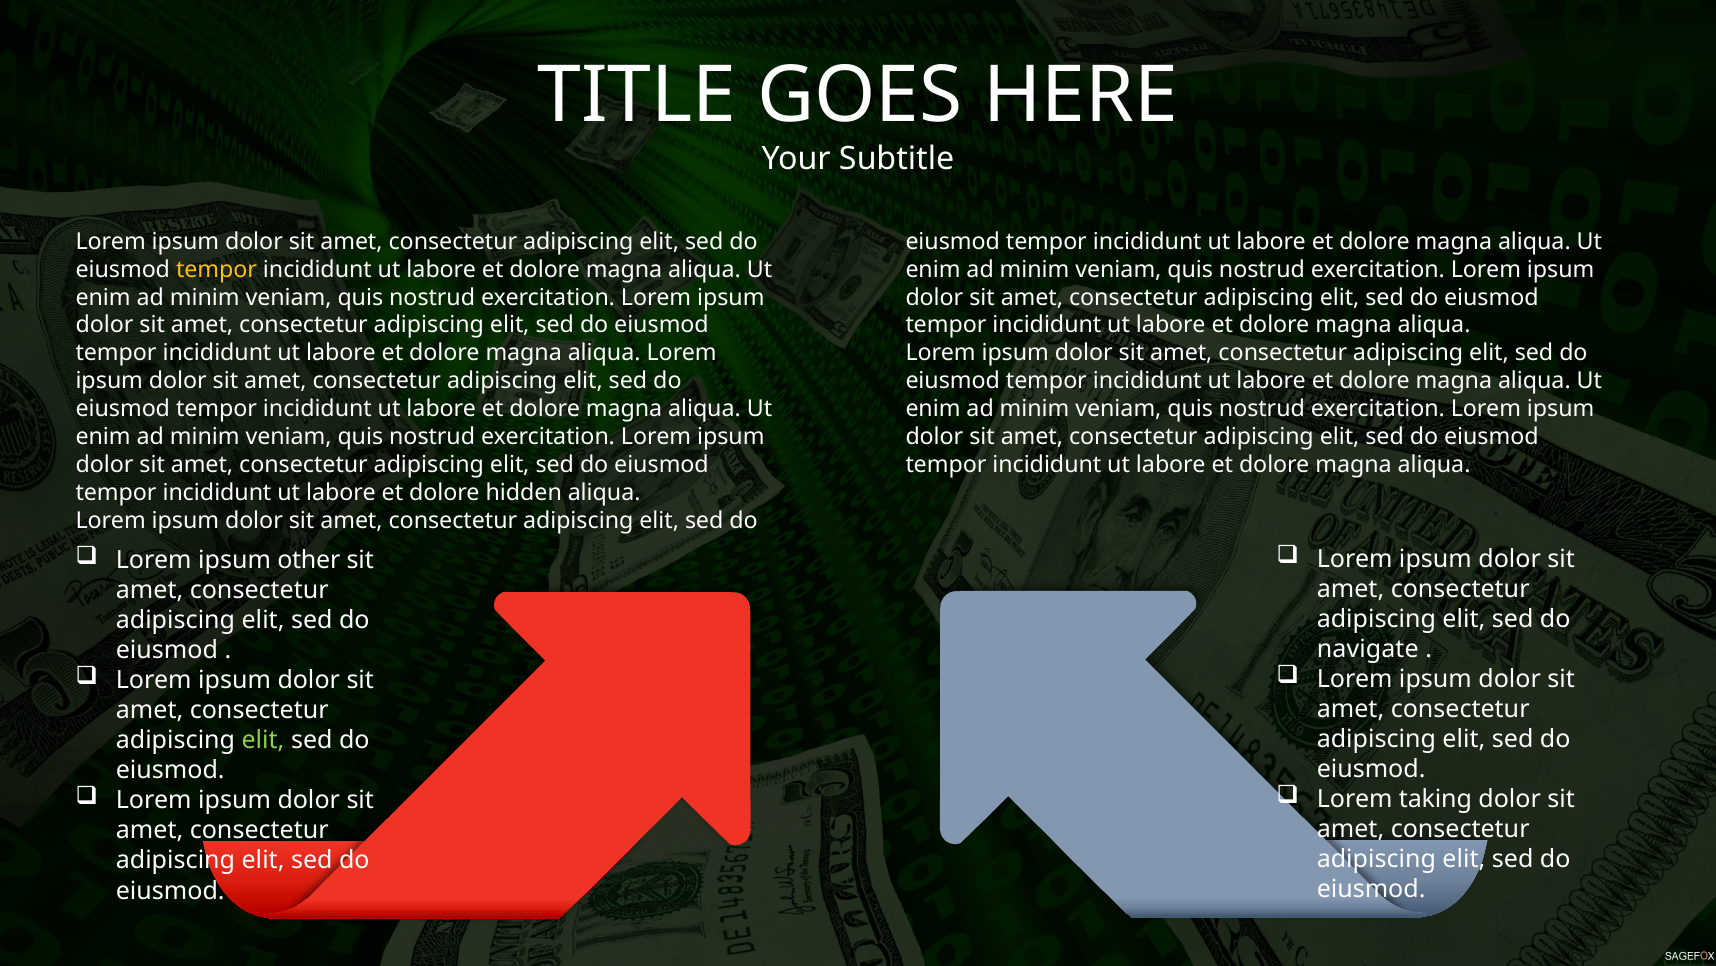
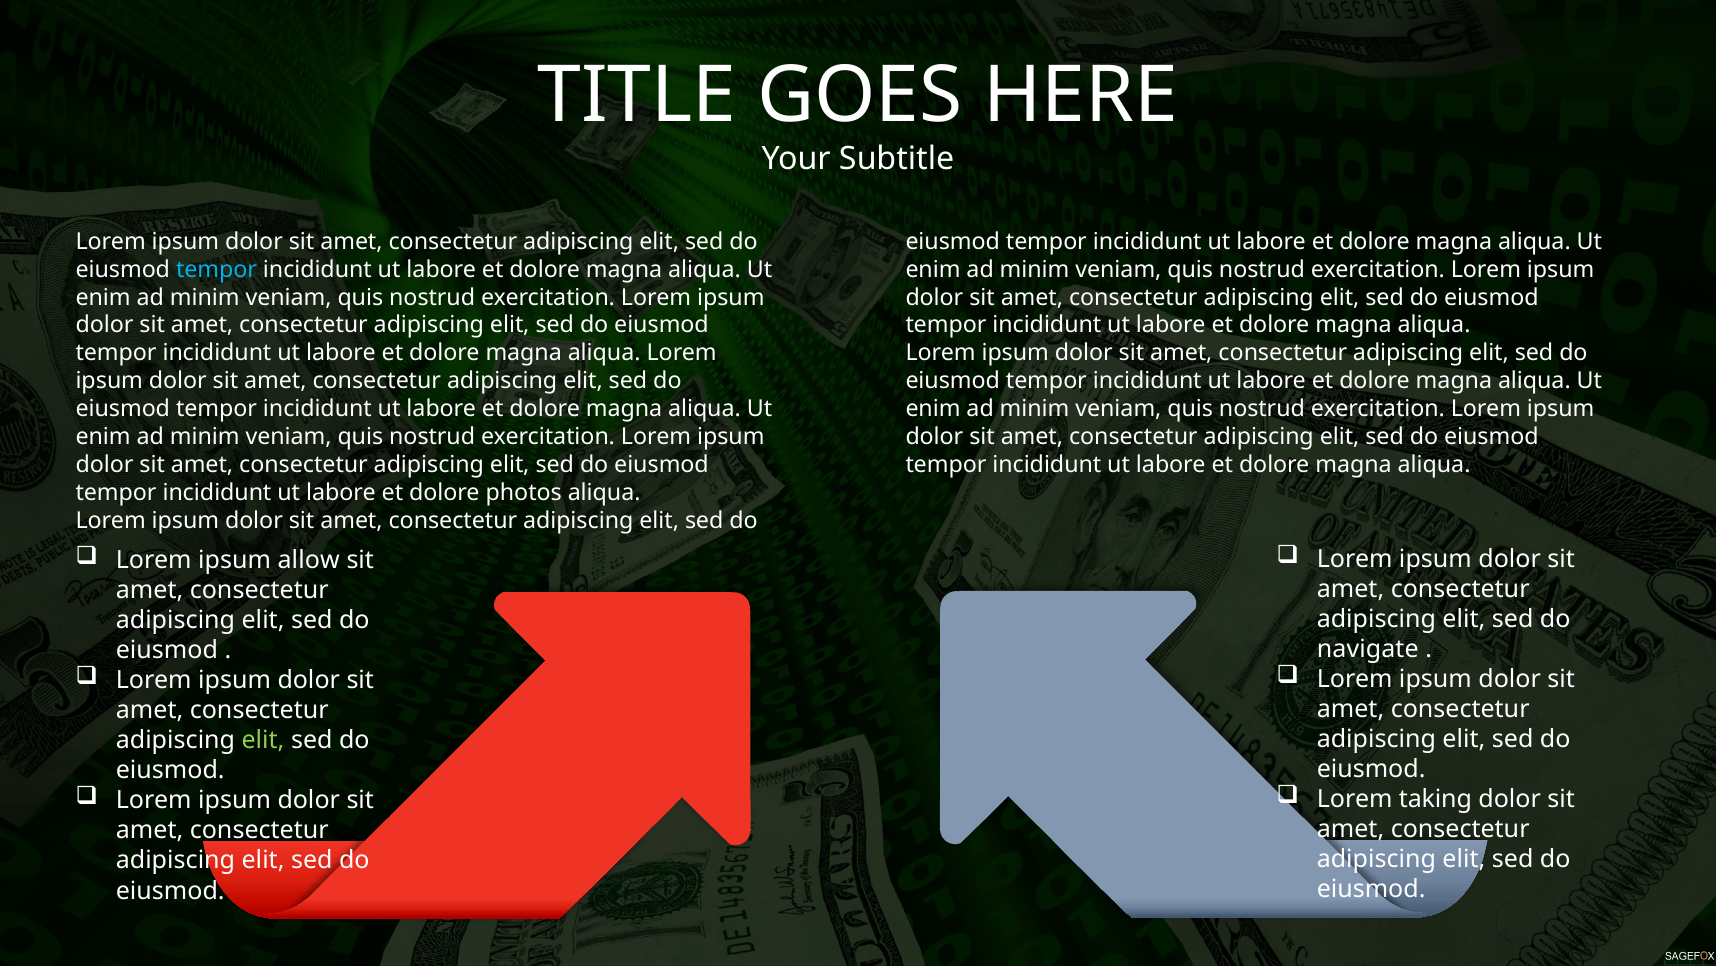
tempor at (217, 269) colour: yellow -> light blue
hidden: hidden -> photos
other: other -> allow
